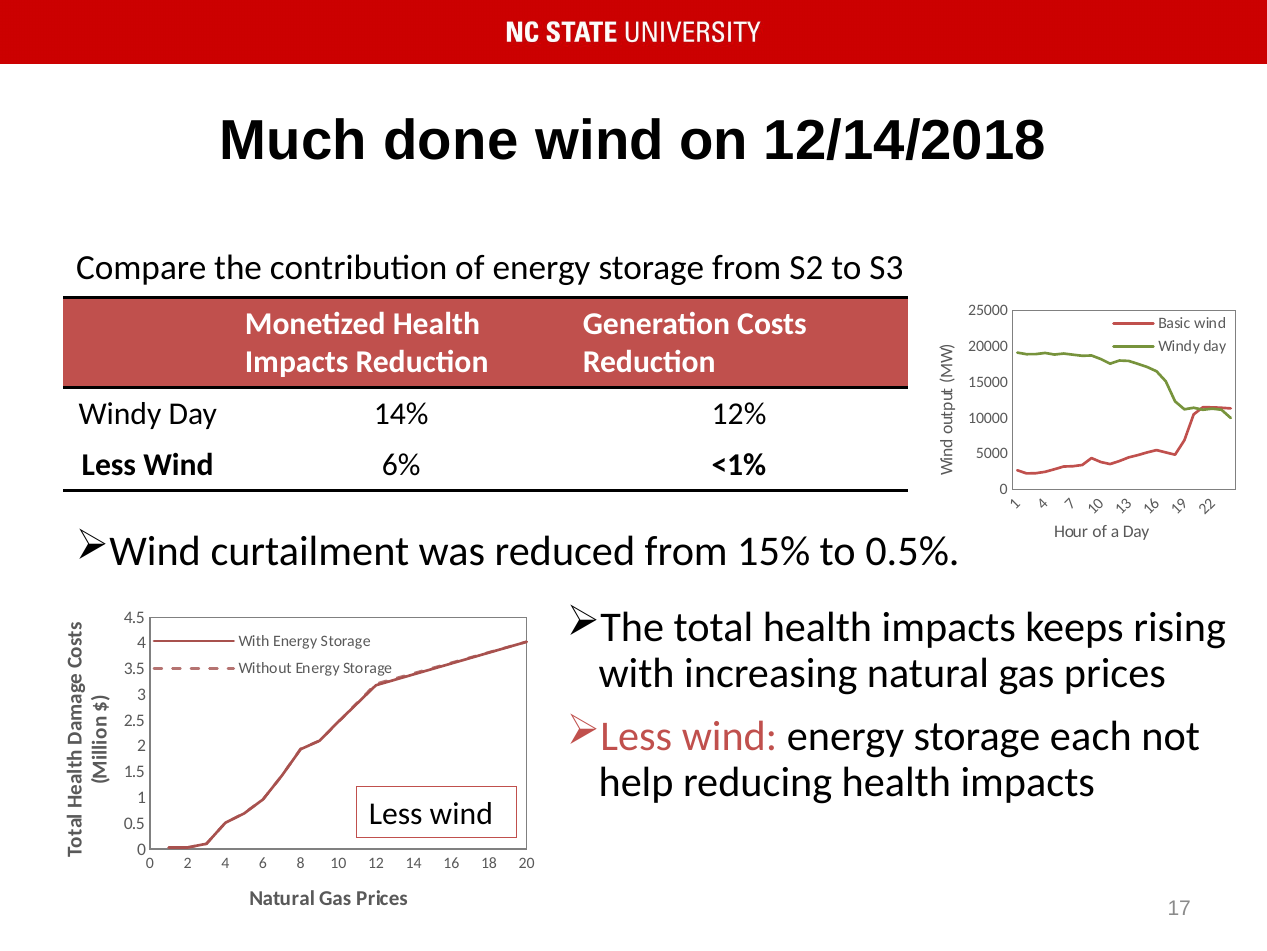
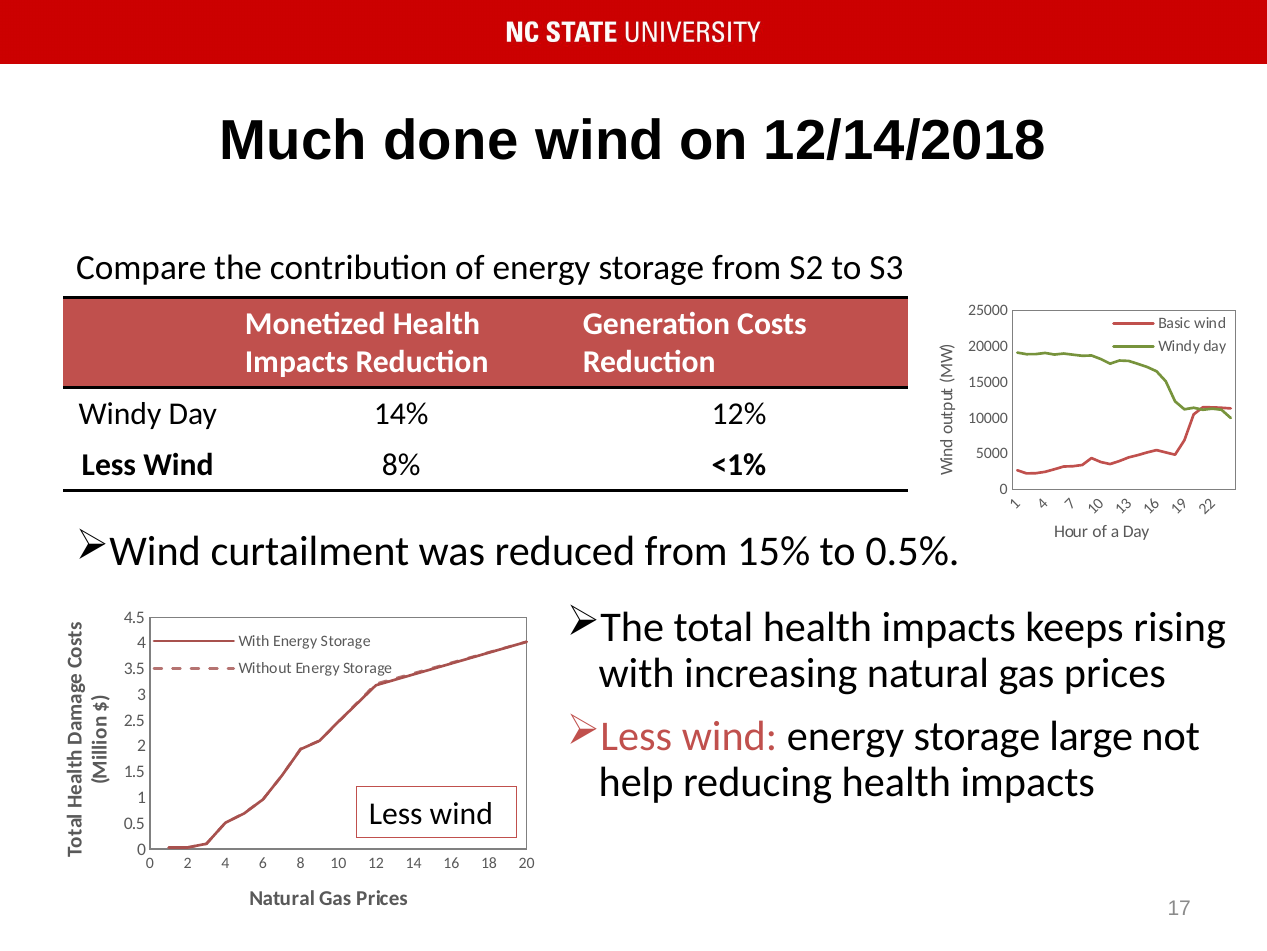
6%: 6% -> 8%
each: each -> large
